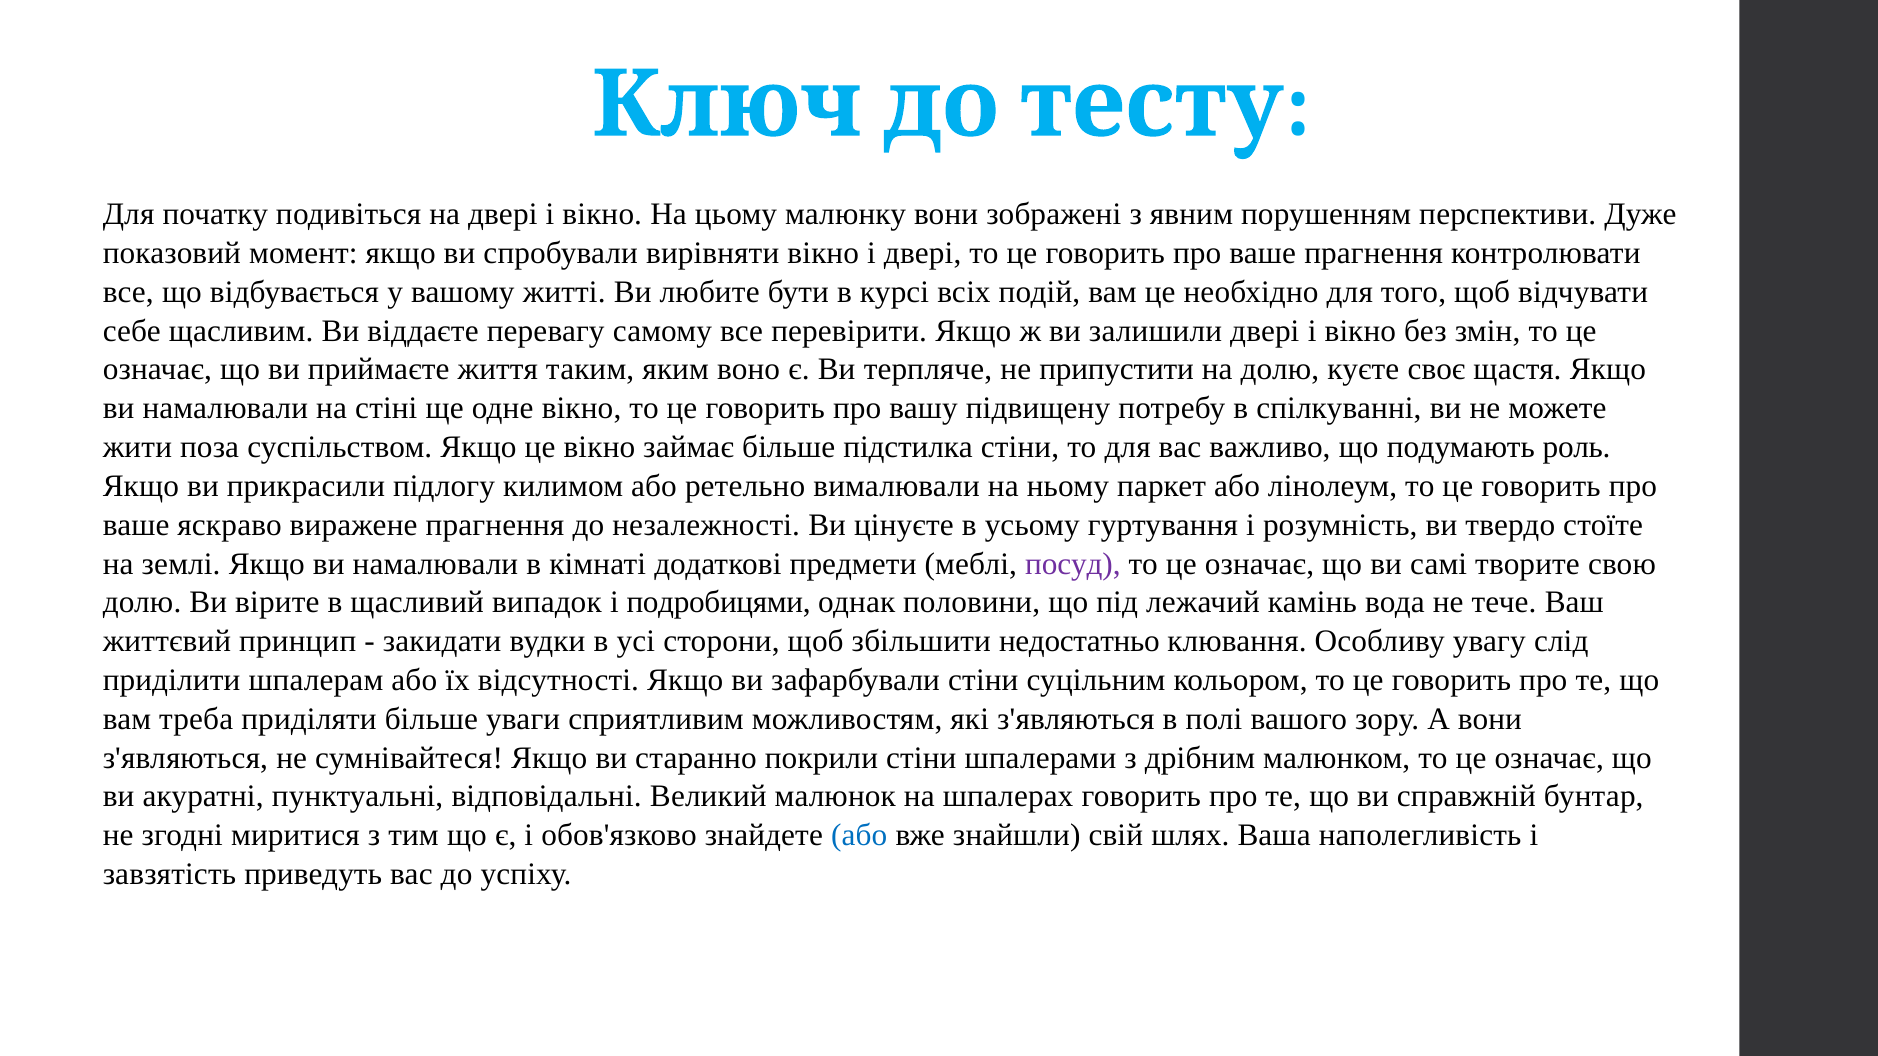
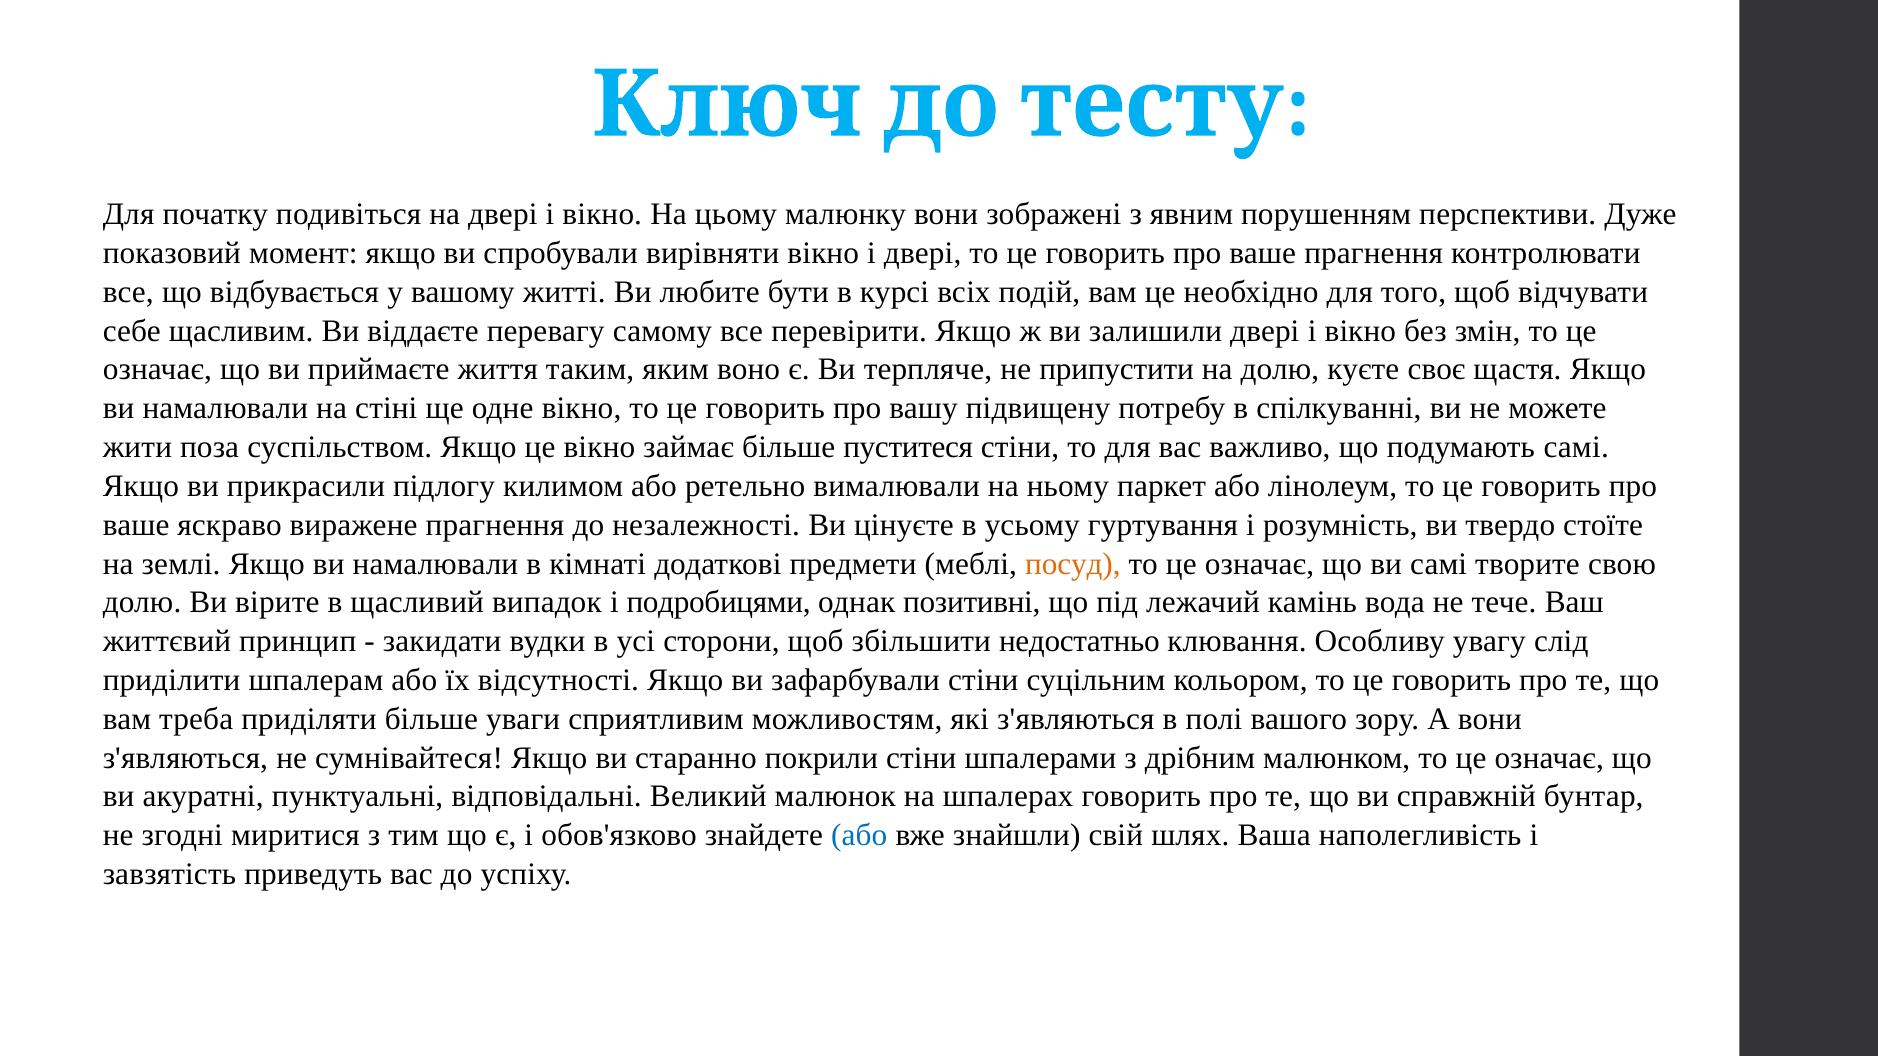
підстилка: підстилка -> пуститеся
подумають роль: роль -> самі
посуд colour: purple -> orange
половини: половини -> позитивні
